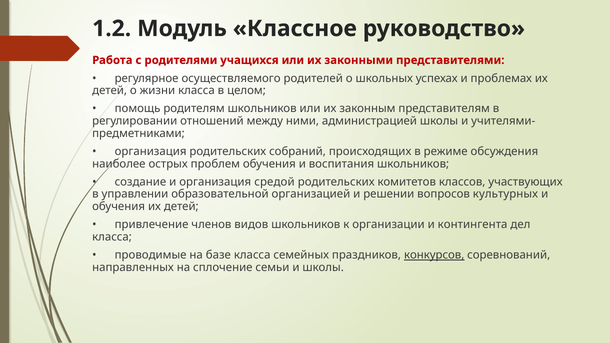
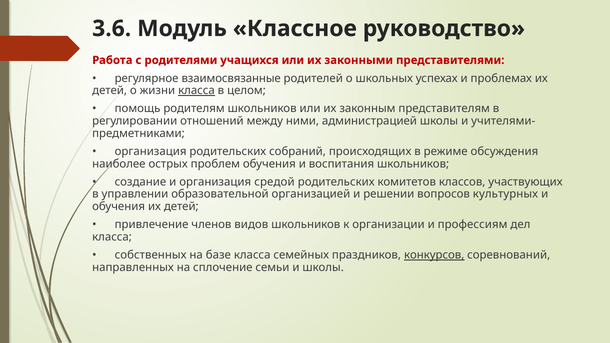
1.2: 1.2 -> 3.6
осуществляемого: осуществляемого -> взаимосвязанные
класса at (196, 91) underline: none -> present
контингента: контингента -> профессиям
проводимые: проводимые -> собственных
